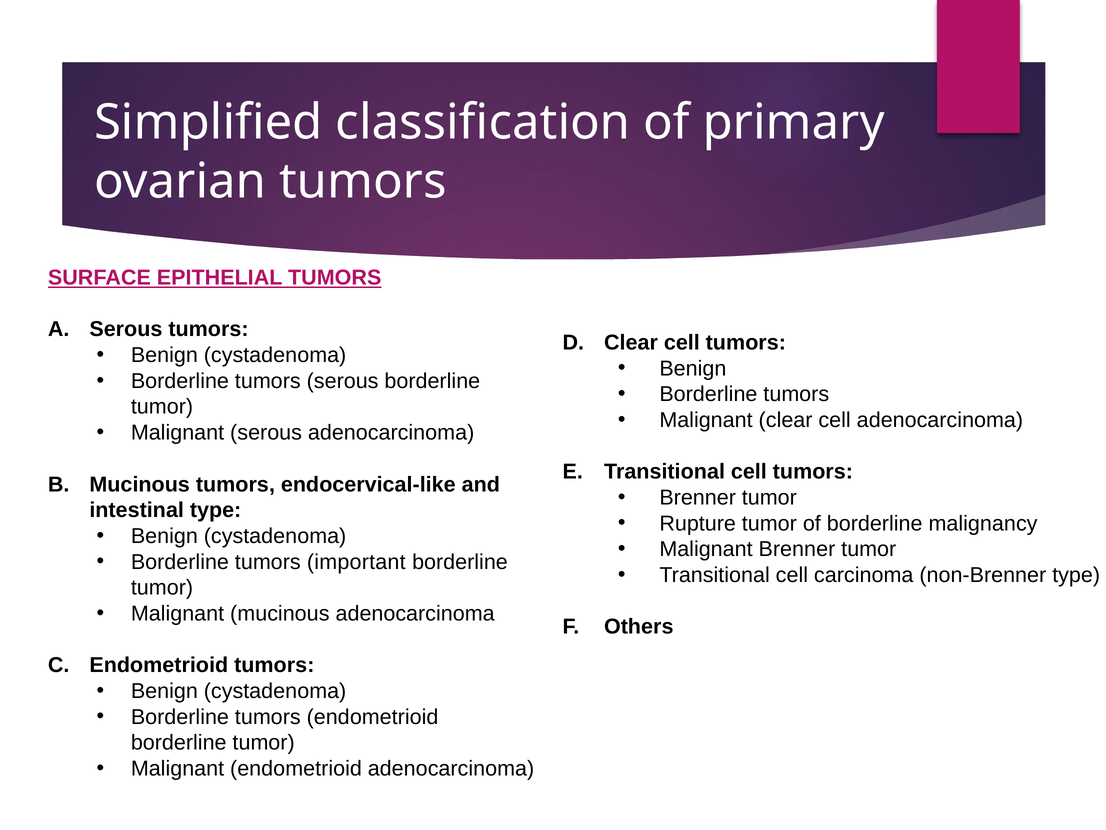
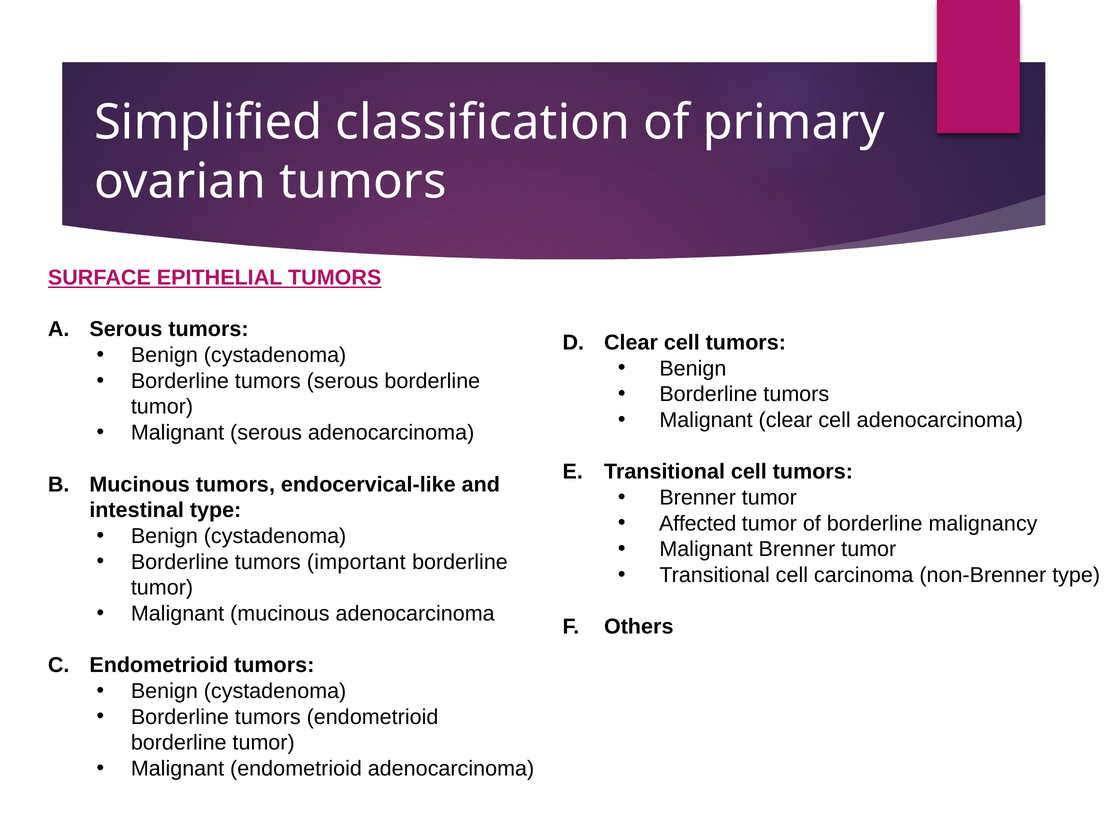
Rupture: Rupture -> Affected
